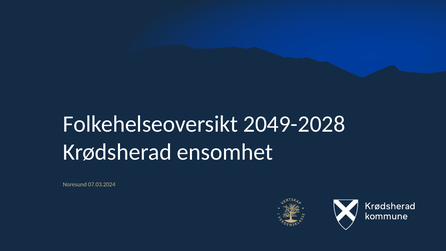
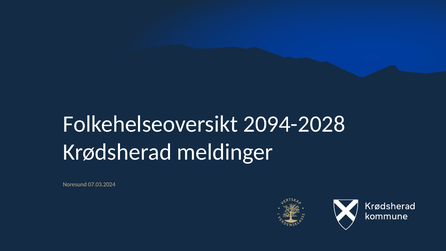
2049-2028: 2049-2028 -> 2094-2028
ensomhet: ensomhet -> meldinger
